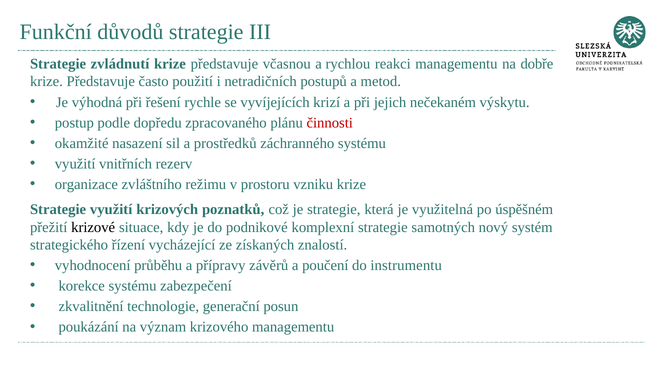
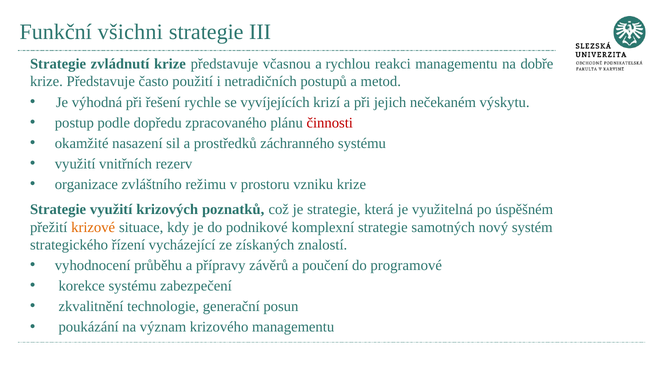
důvodů: důvodů -> všichni
krizové colour: black -> orange
instrumentu: instrumentu -> programové
